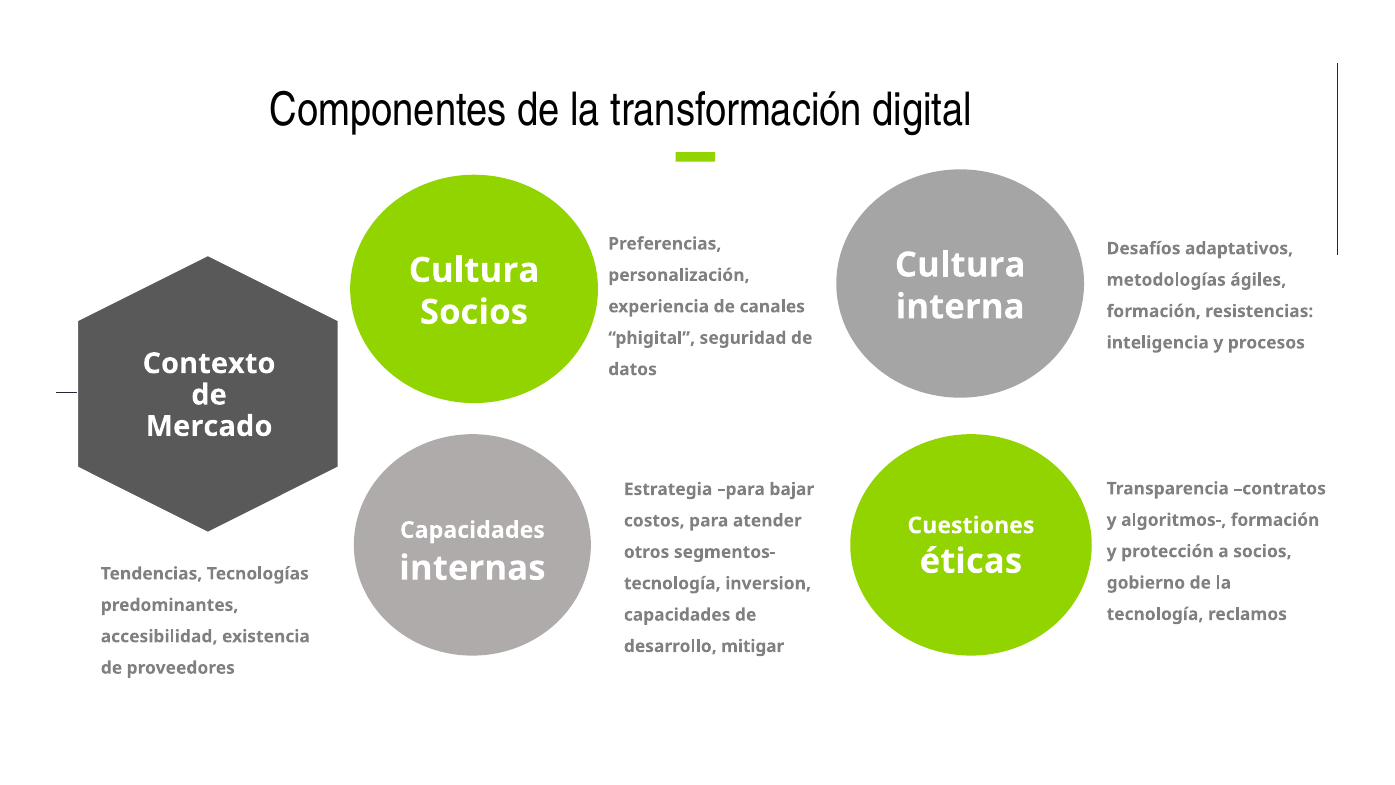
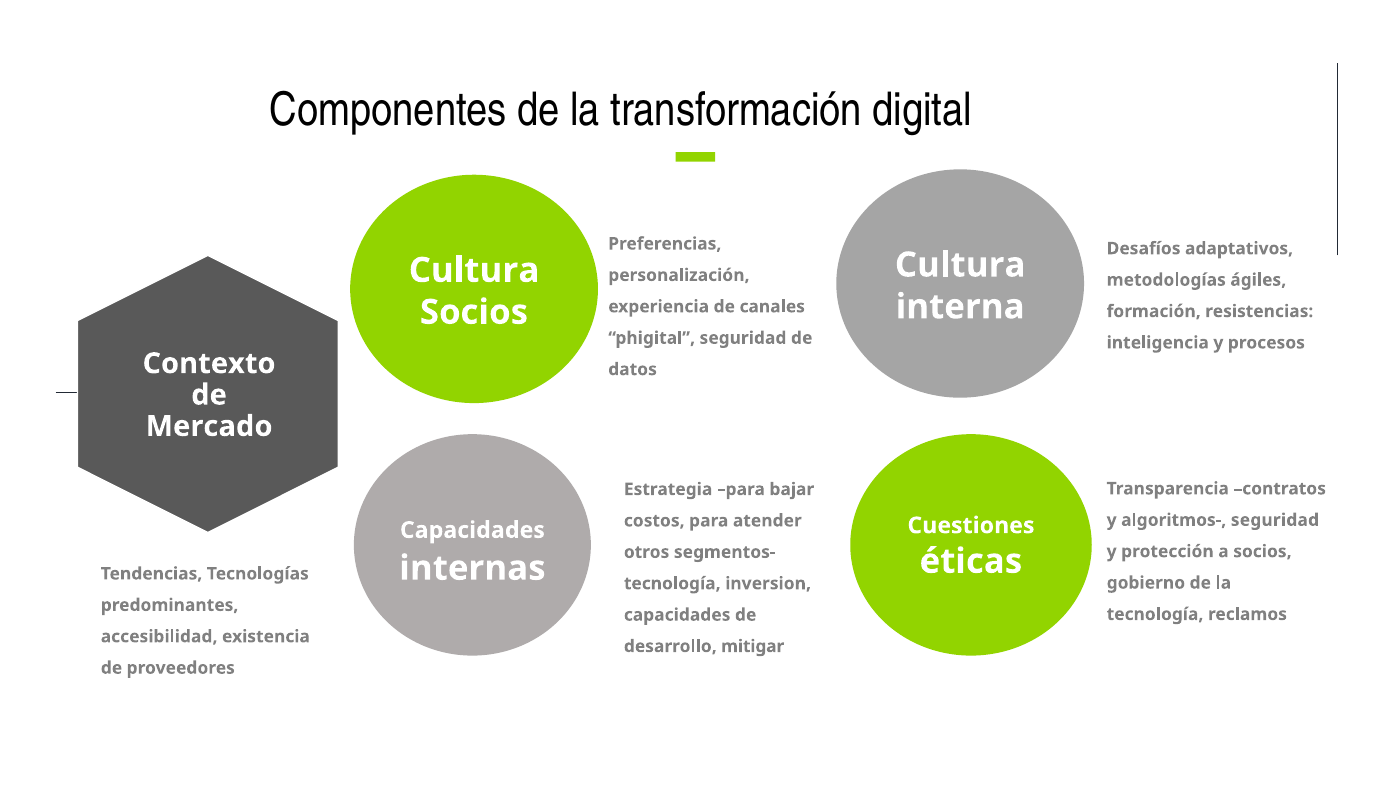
algoritmos- formación: formación -> seguridad
